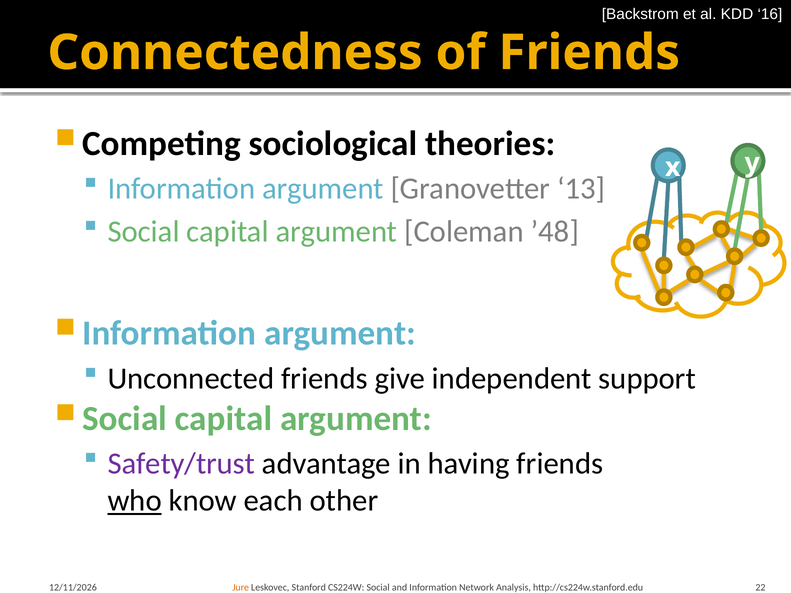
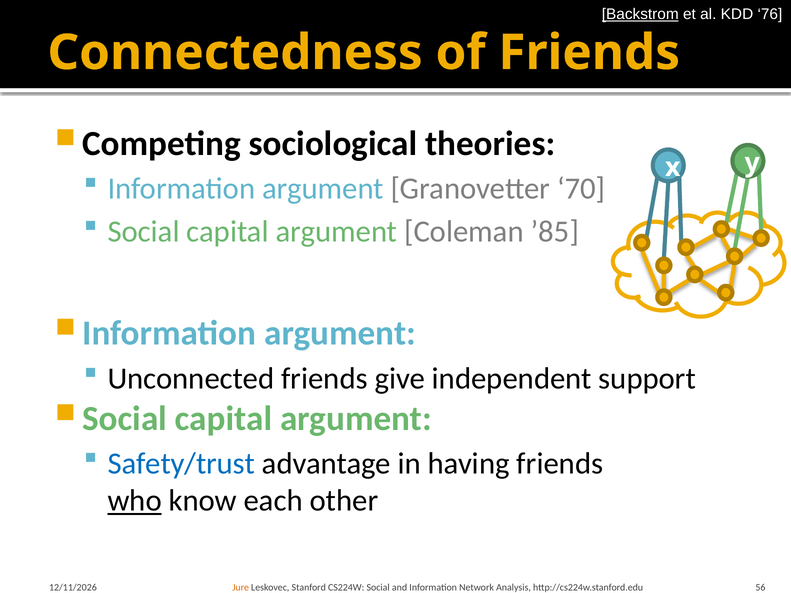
Backstrom underline: none -> present
16: 16 -> 76
13: 13 -> 70
’48: ’48 -> ’85
Safety/trust colour: purple -> blue
22: 22 -> 56
